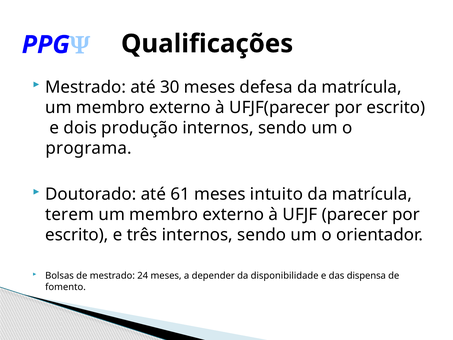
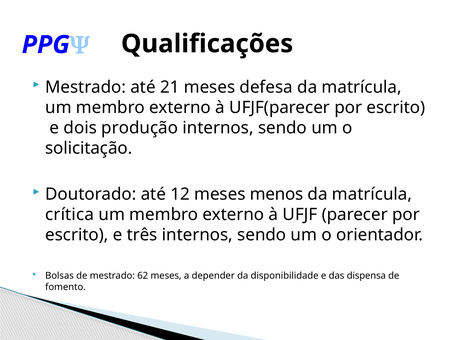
30: 30 -> 21
programa: programa -> solicitação
61: 61 -> 12
intuito: intuito -> menos
terem: terem -> crítica
24: 24 -> 62
